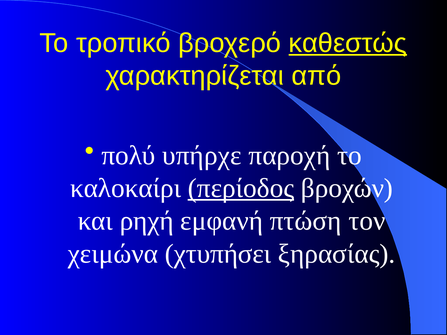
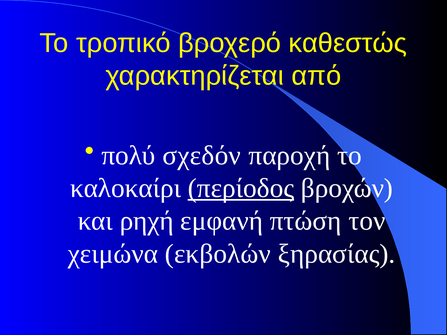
καθεστώς underline: present -> none
υπήρχε: υπήρχε -> σχεδόν
χτυπήσει: χτυπήσει -> εκβολών
